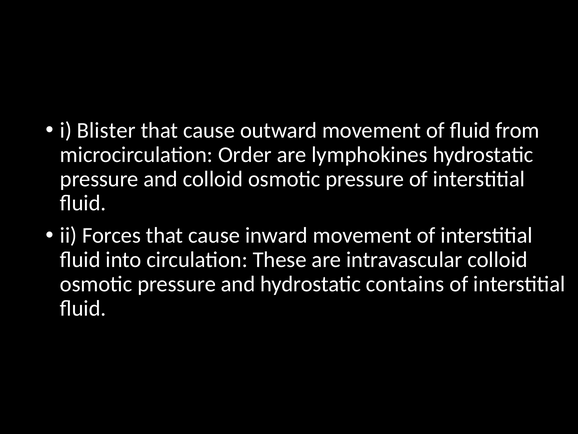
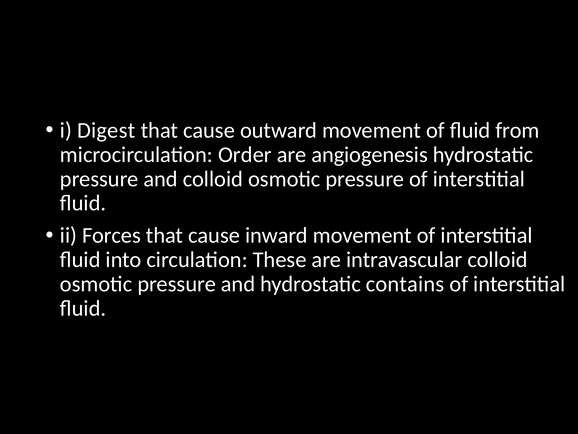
Blister: Blister -> Digest
lymphokines: lymphokines -> angiogenesis
